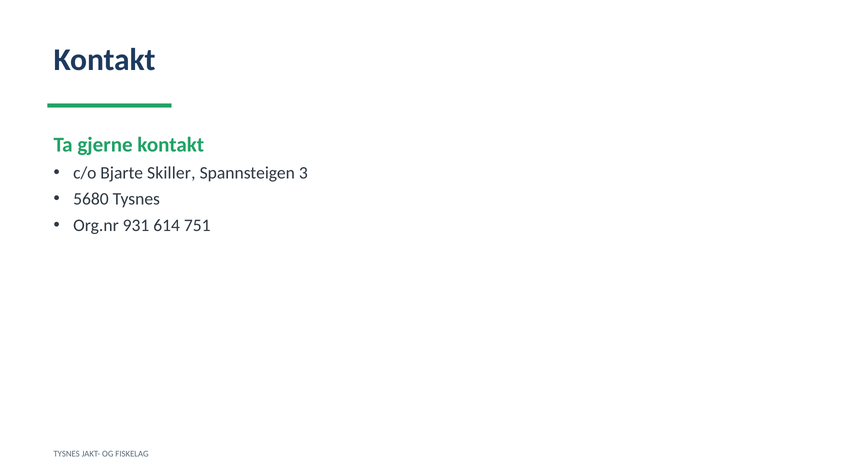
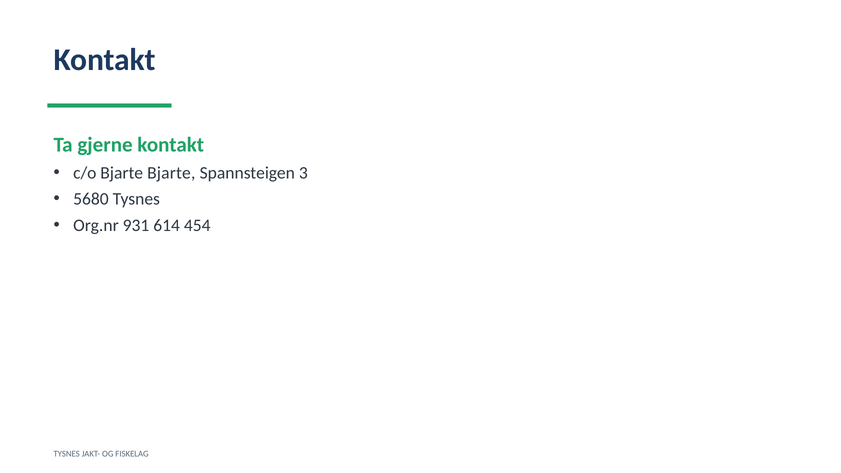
Bjarte Skiller: Skiller -> Bjarte
751: 751 -> 454
